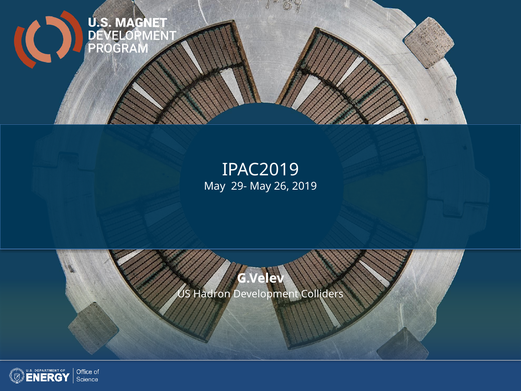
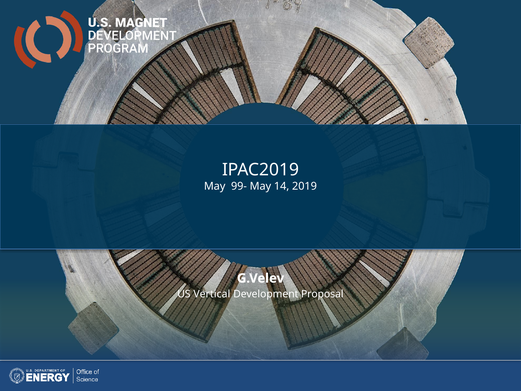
29-: 29- -> 99-
26: 26 -> 14
Hadron: Hadron -> Vertical
Colliders: Colliders -> Proposal
